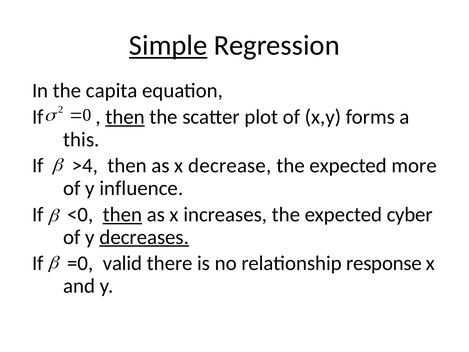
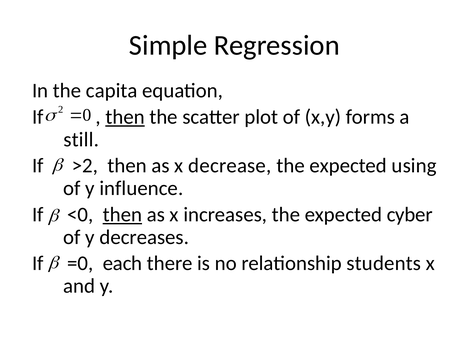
Simple underline: present -> none
this: this -> still
>4: >4 -> >2
more: more -> using
decreases underline: present -> none
valid: valid -> each
response: response -> students
